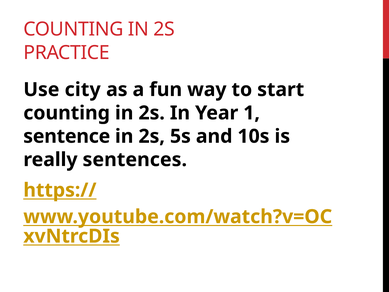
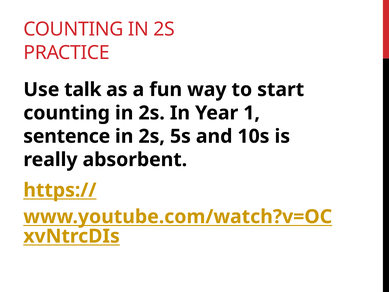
city: city -> talk
sentences: sentences -> absorbent
